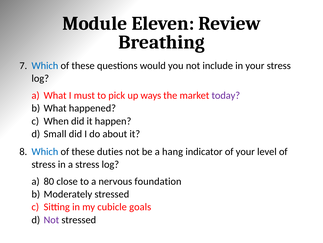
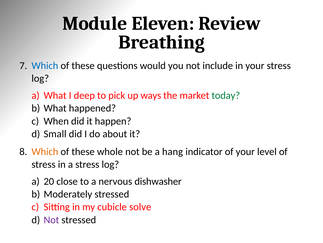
must: must -> deep
today colour: purple -> green
Which at (45, 151) colour: blue -> orange
duties: duties -> whole
80: 80 -> 20
foundation: foundation -> dishwasher
goals: goals -> solve
